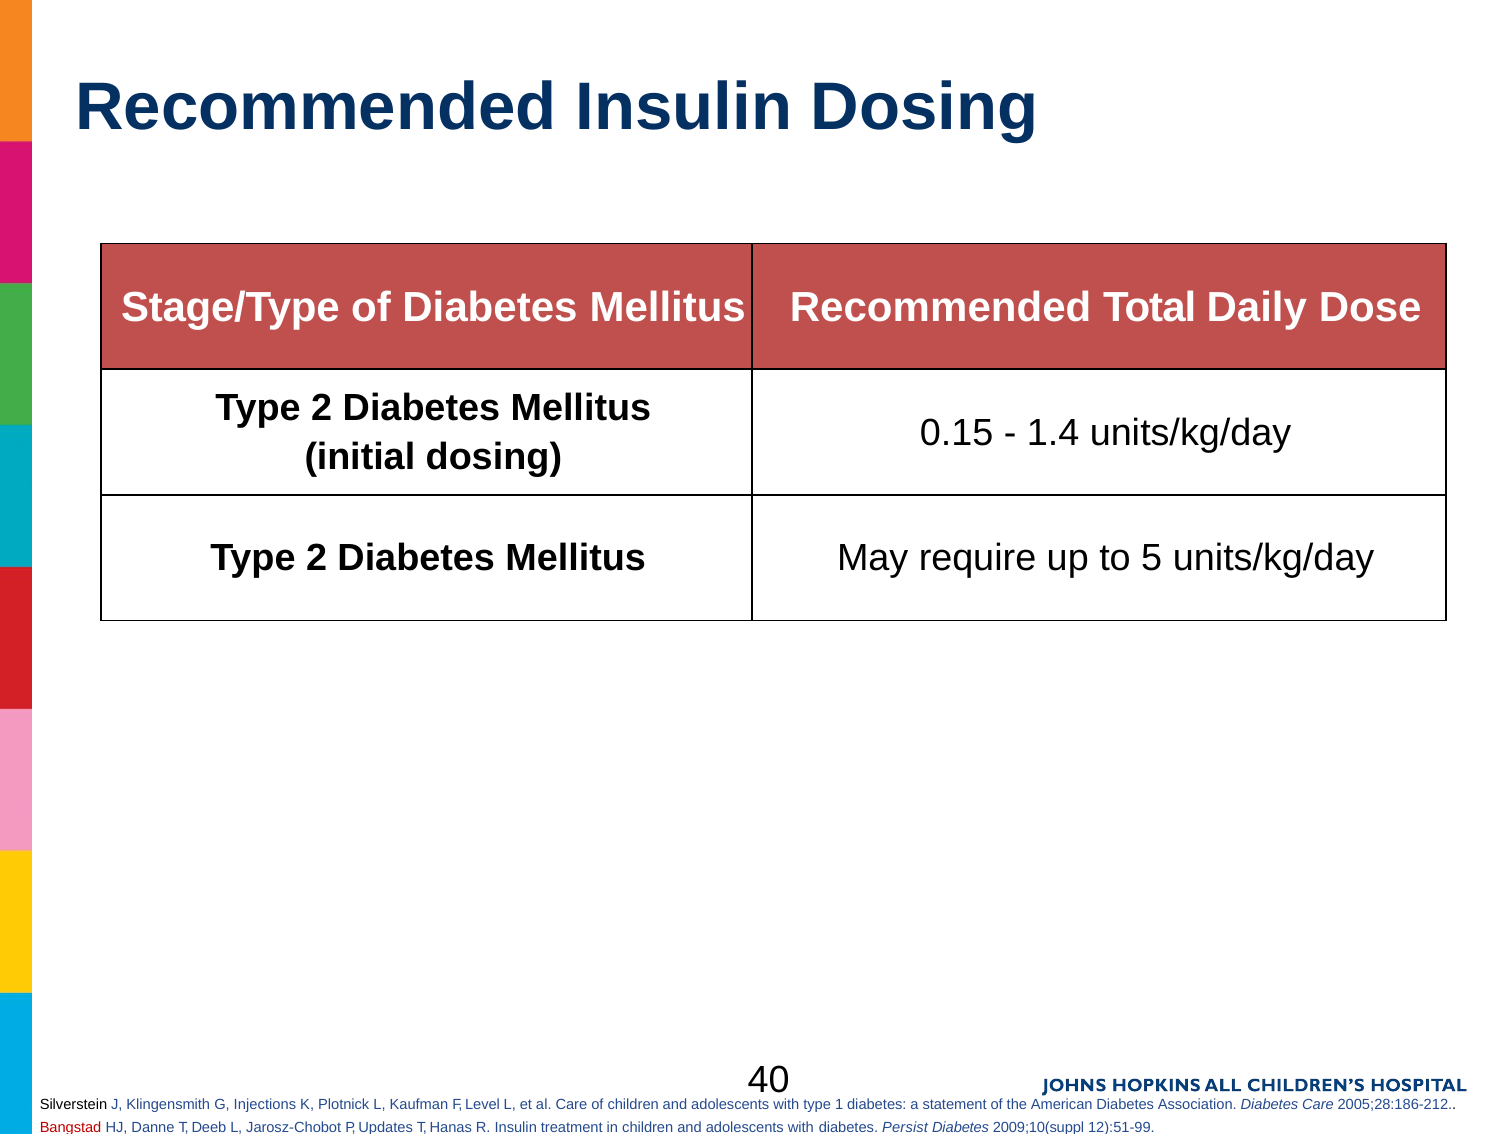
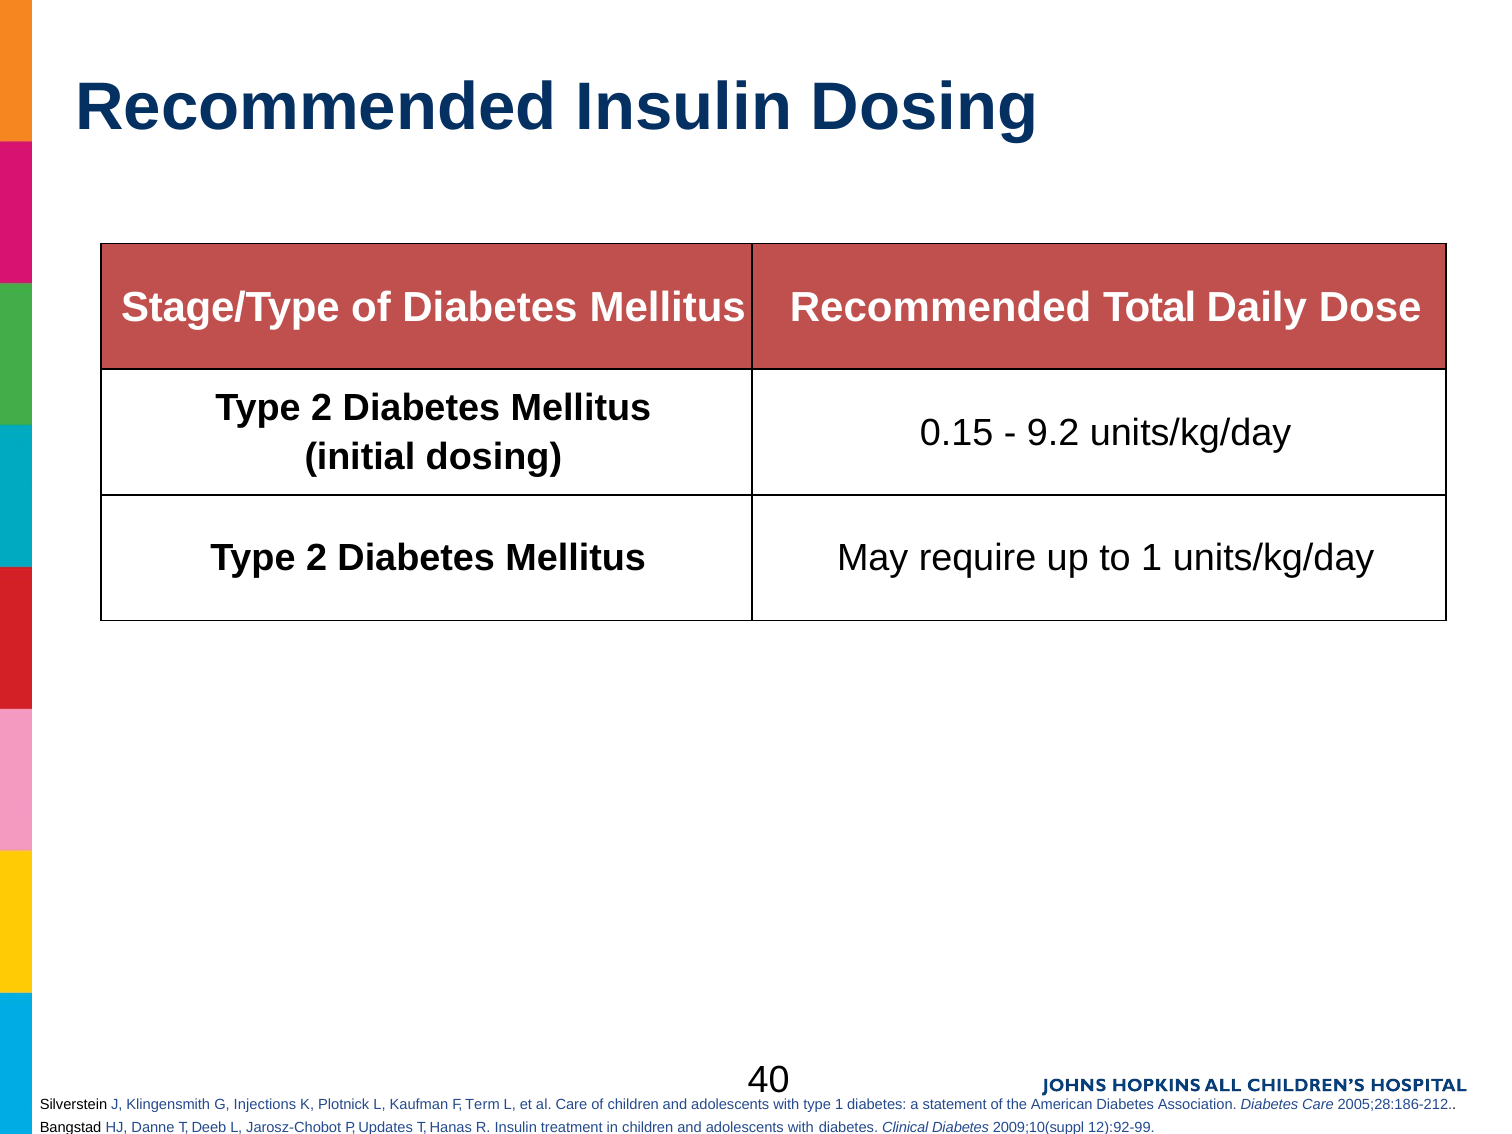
1.4: 1.4 -> 9.2
to 5: 5 -> 1
Level: Level -> Term
Bangstad colour: red -> black
Persist: Persist -> Clinical
12):51-99: 12):51-99 -> 12):92-99
